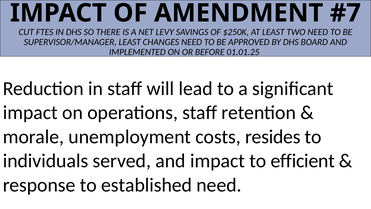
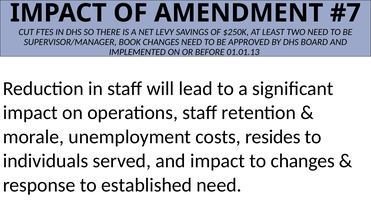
SUPERVISOR/MANAGER LEAST: LEAST -> BOOK
01.01.25: 01.01.25 -> 01.01.13
to efficient: efficient -> changes
